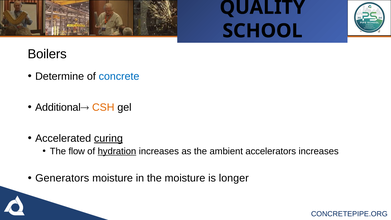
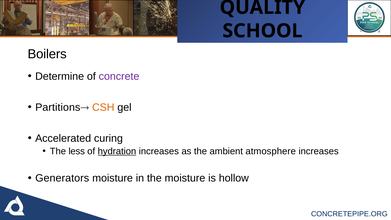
concrete colour: blue -> purple
Additional: Additional -> Partitions
curing underline: present -> none
flow: flow -> less
accelerators: accelerators -> atmosphere
longer: longer -> hollow
